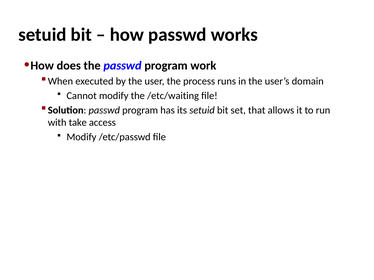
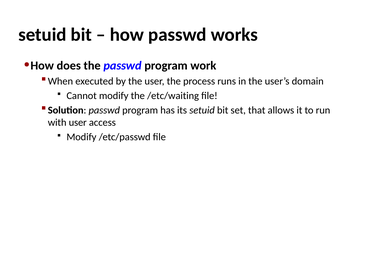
with take: take -> user
